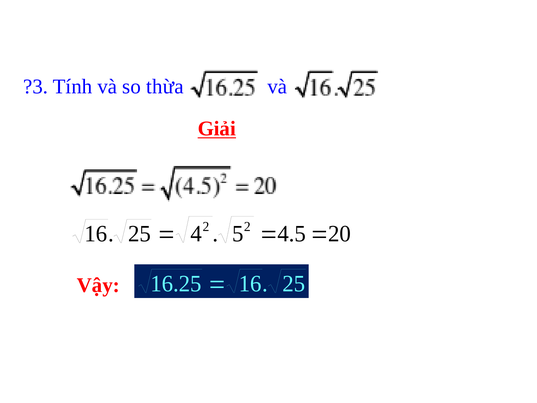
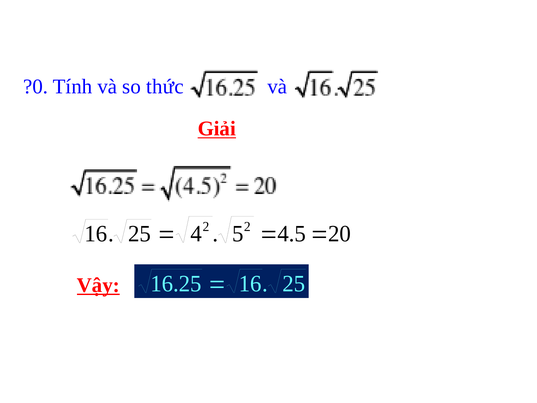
?3: ?3 -> ?0
thừa: thừa -> thức
Vậy underline: none -> present
